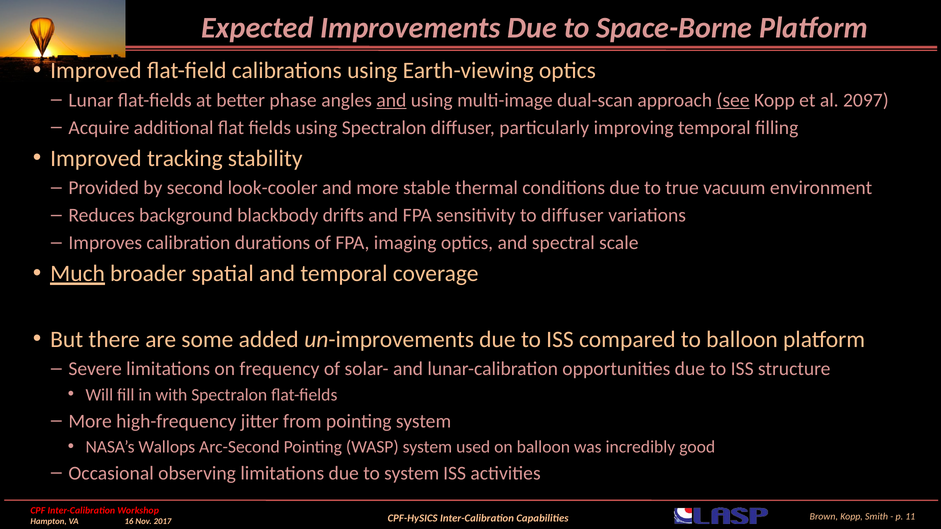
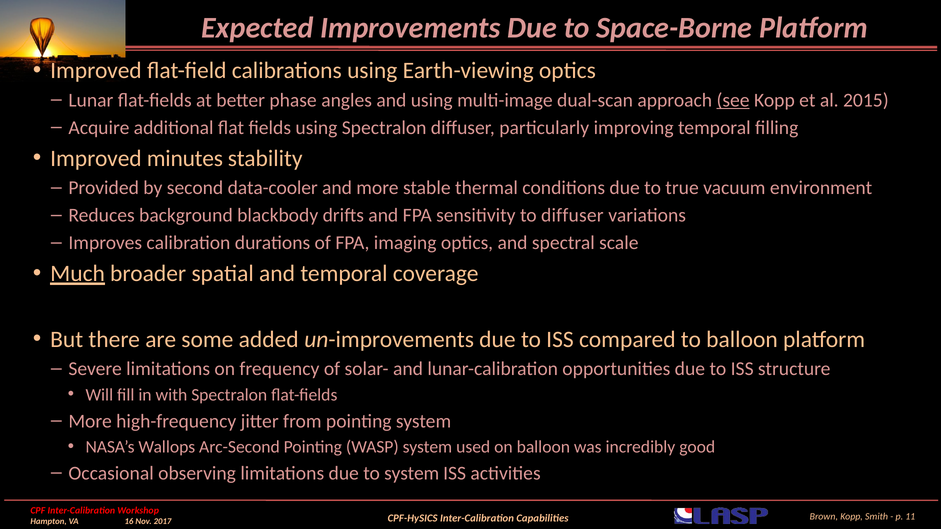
and at (391, 100) underline: present -> none
2097: 2097 -> 2015
tracking: tracking -> minutes
look-cooler: look-cooler -> data-cooler
